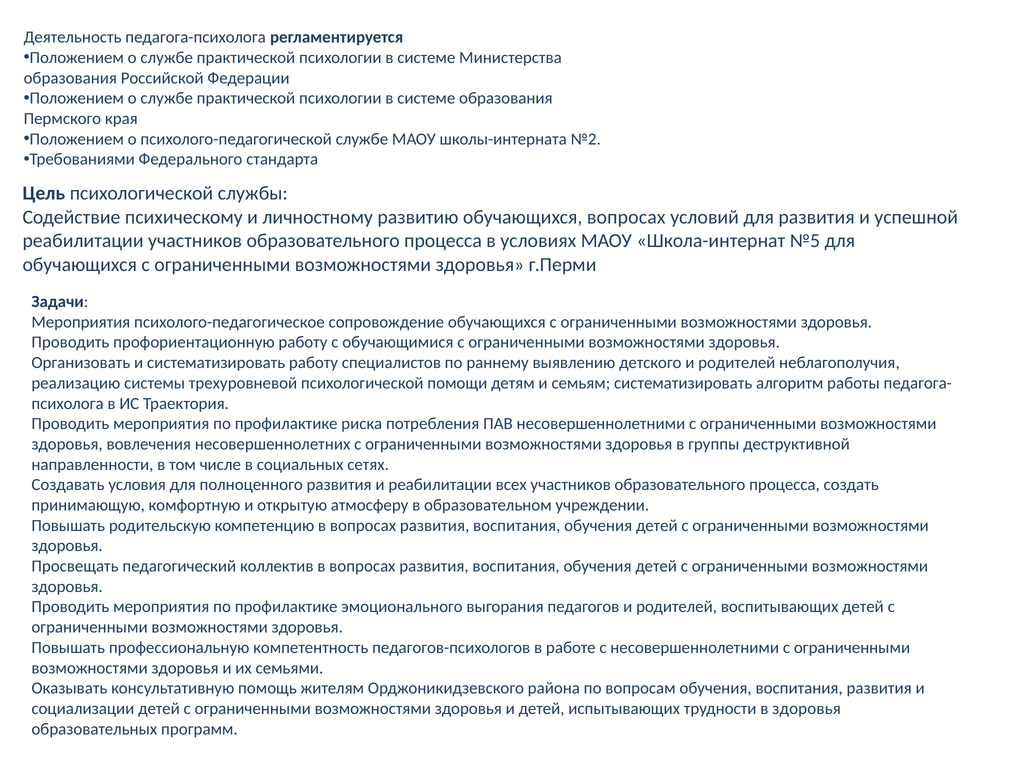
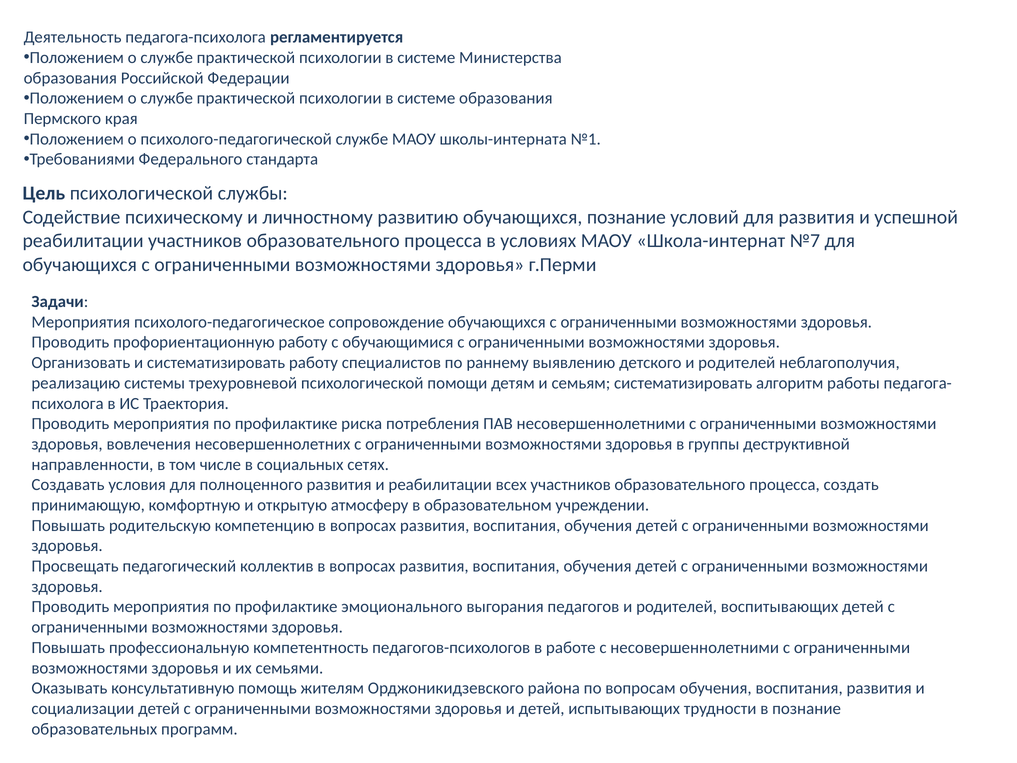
№2: №2 -> №1
обучающихся вопросах: вопросах -> познание
№5: №5 -> №7
в здоровья: здоровья -> познание
